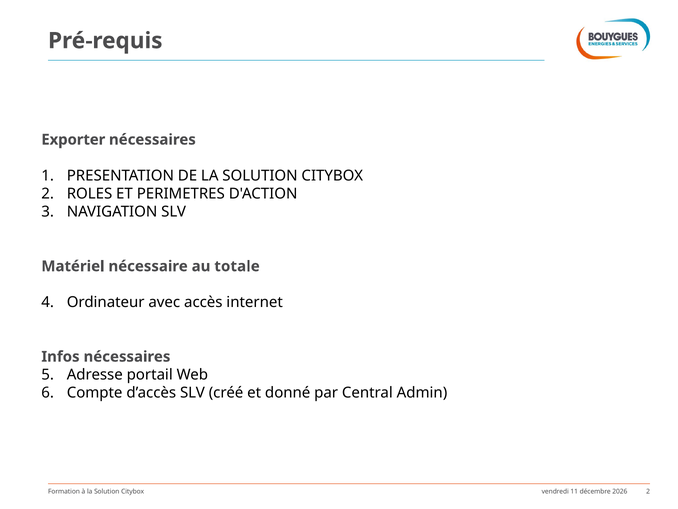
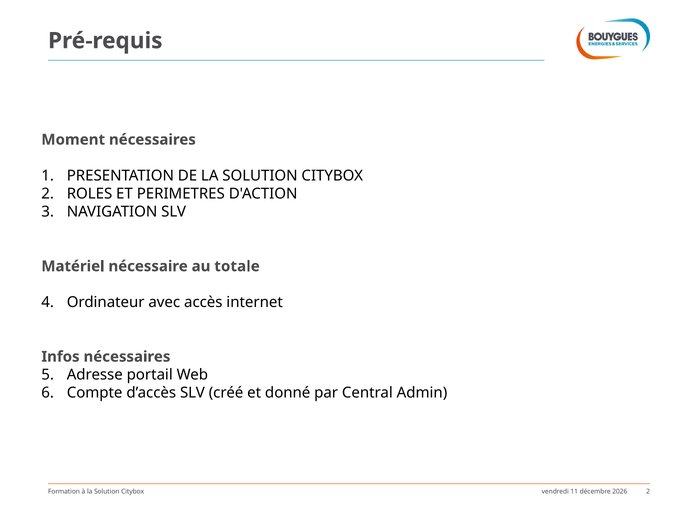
Exporter: Exporter -> Moment
